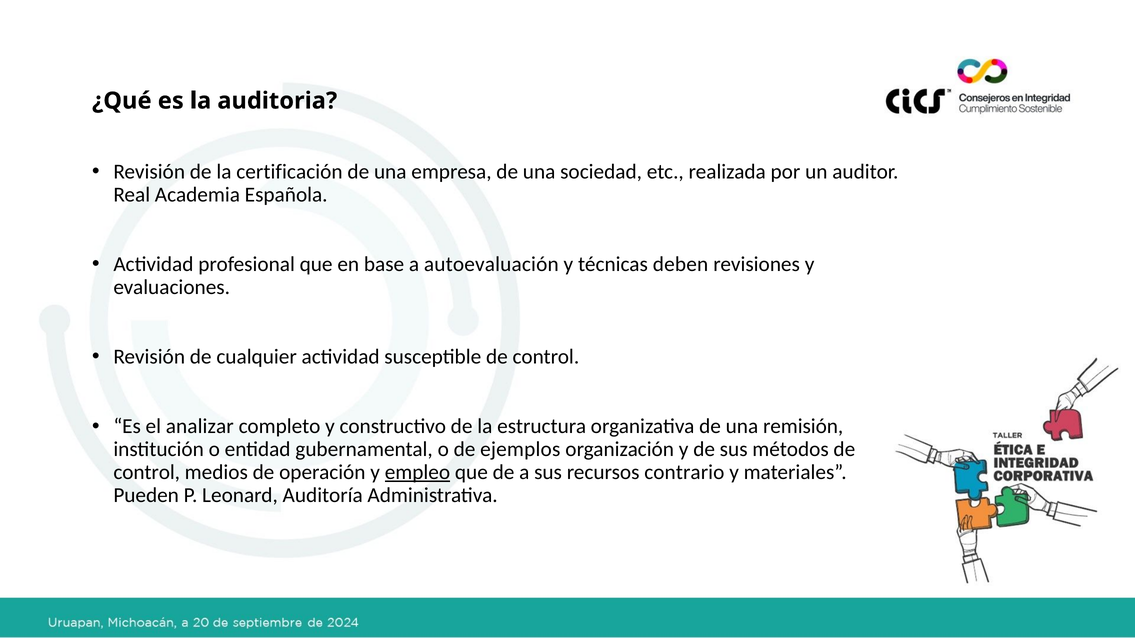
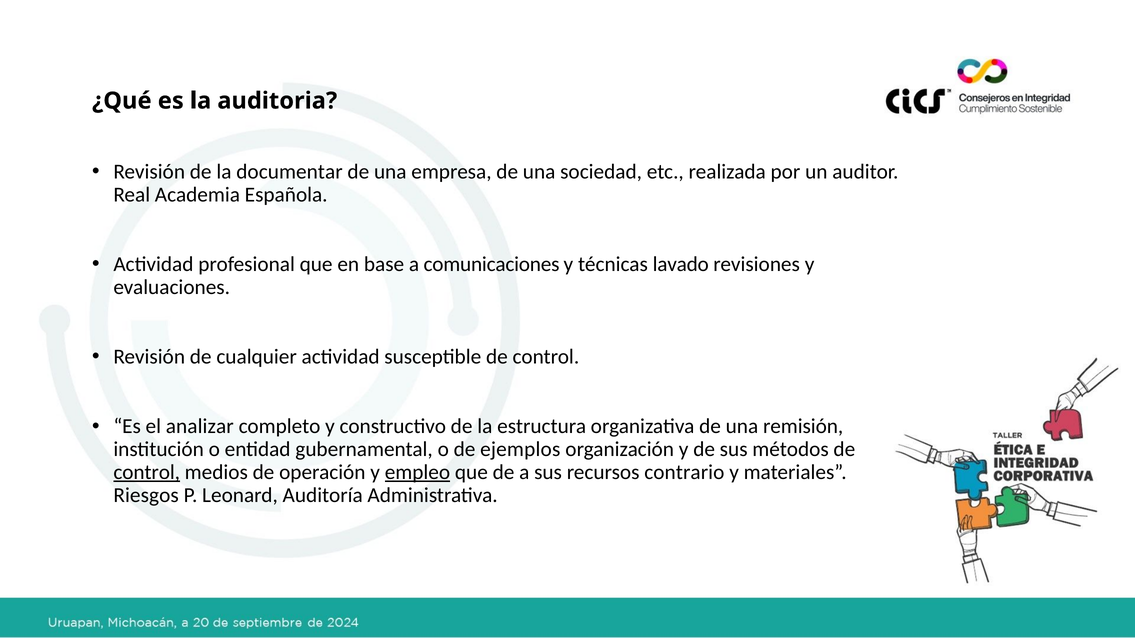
certificación: certificación -> documentar
autoevaluación: autoevaluación -> comunicaciones
deben: deben -> lavado
control at (147, 473) underline: none -> present
Pueden: Pueden -> Riesgos
